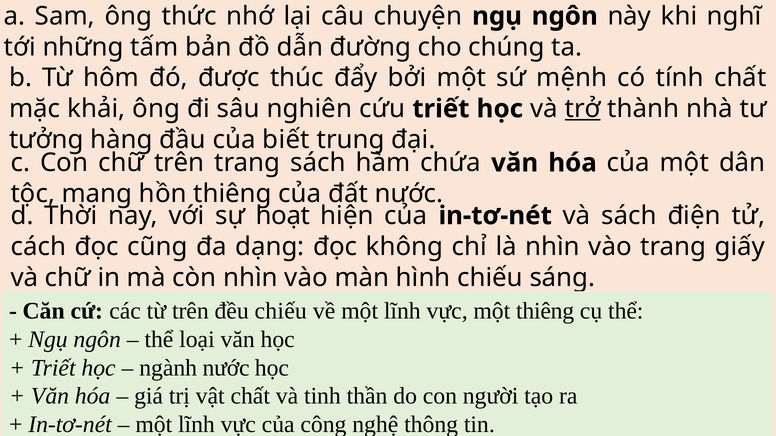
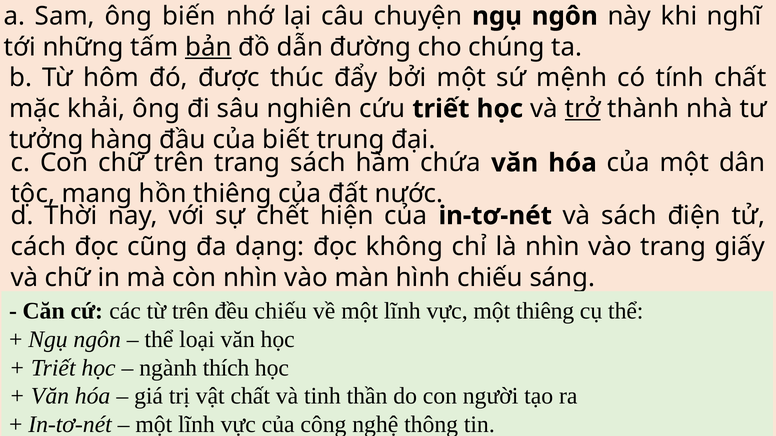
thức: thức -> biến
bản underline: none -> present
hoạt: hoạt -> chết
ngành nước: nước -> thích
